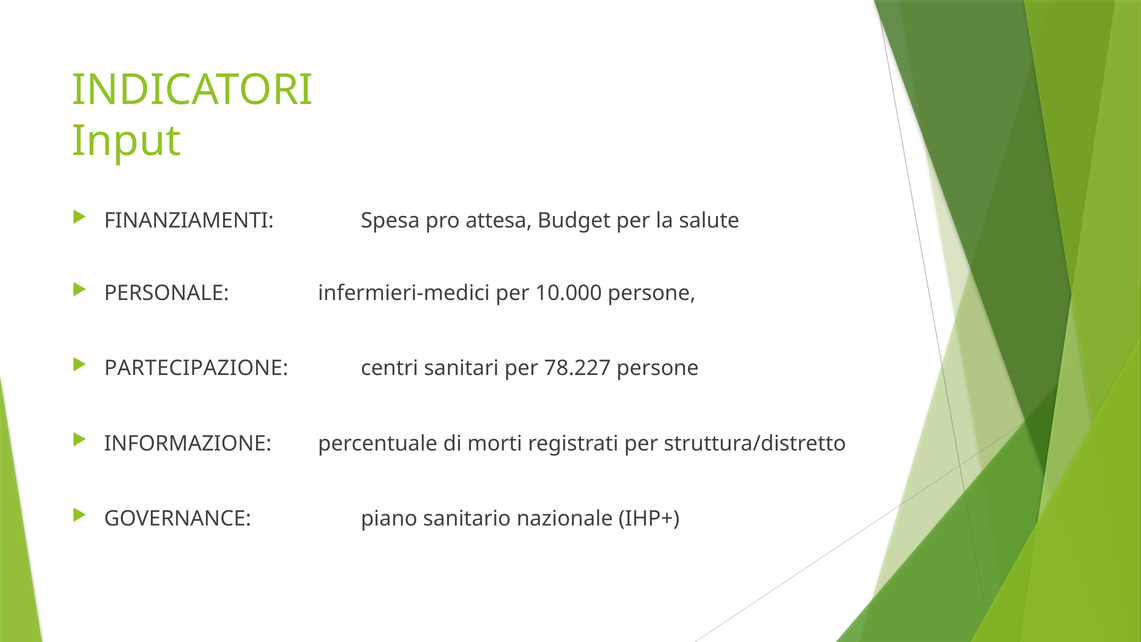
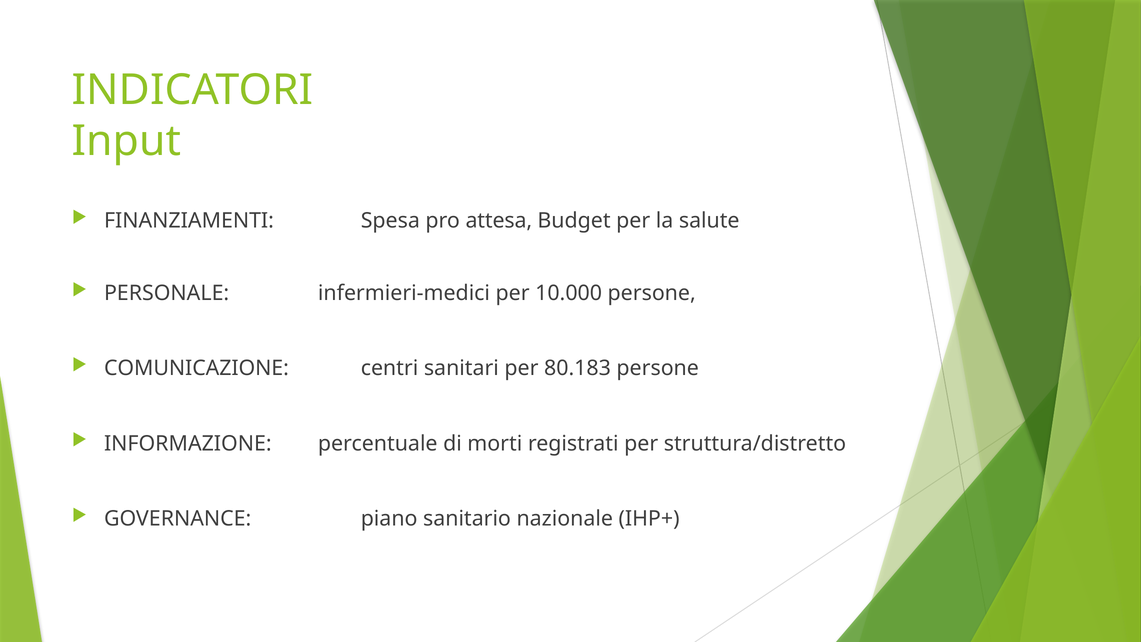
PARTECIPAZIONE: PARTECIPAZIONE -> COMUNICAZIONE
78.227: 78.227 -> 80.183
